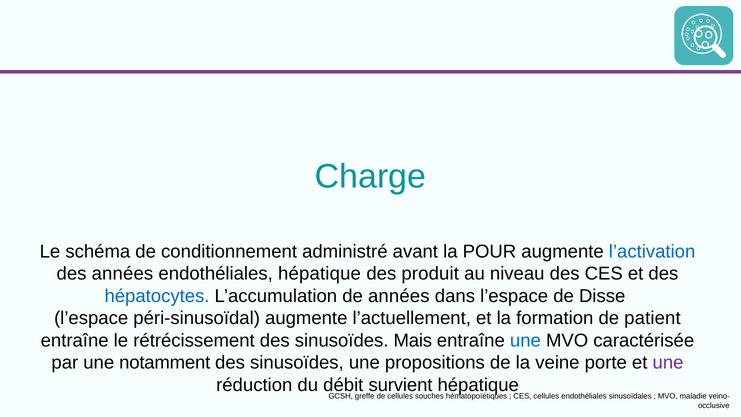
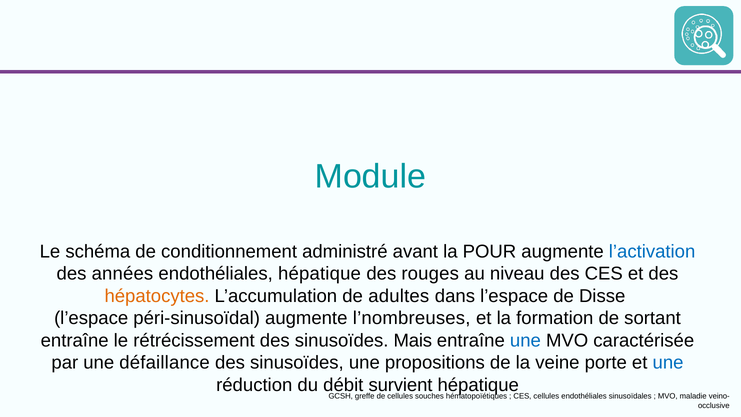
Charge: Charge -> Module
produit: produit -> rouges
hépatocytes colour: blue -> orange
de années: années -> adultes
l’actuellement: l’actuellement -> l’nombreuses
patient: patient -> sortant
notamment: notamment -> défaillance
une at (668, 363) colour: purple -> blue
